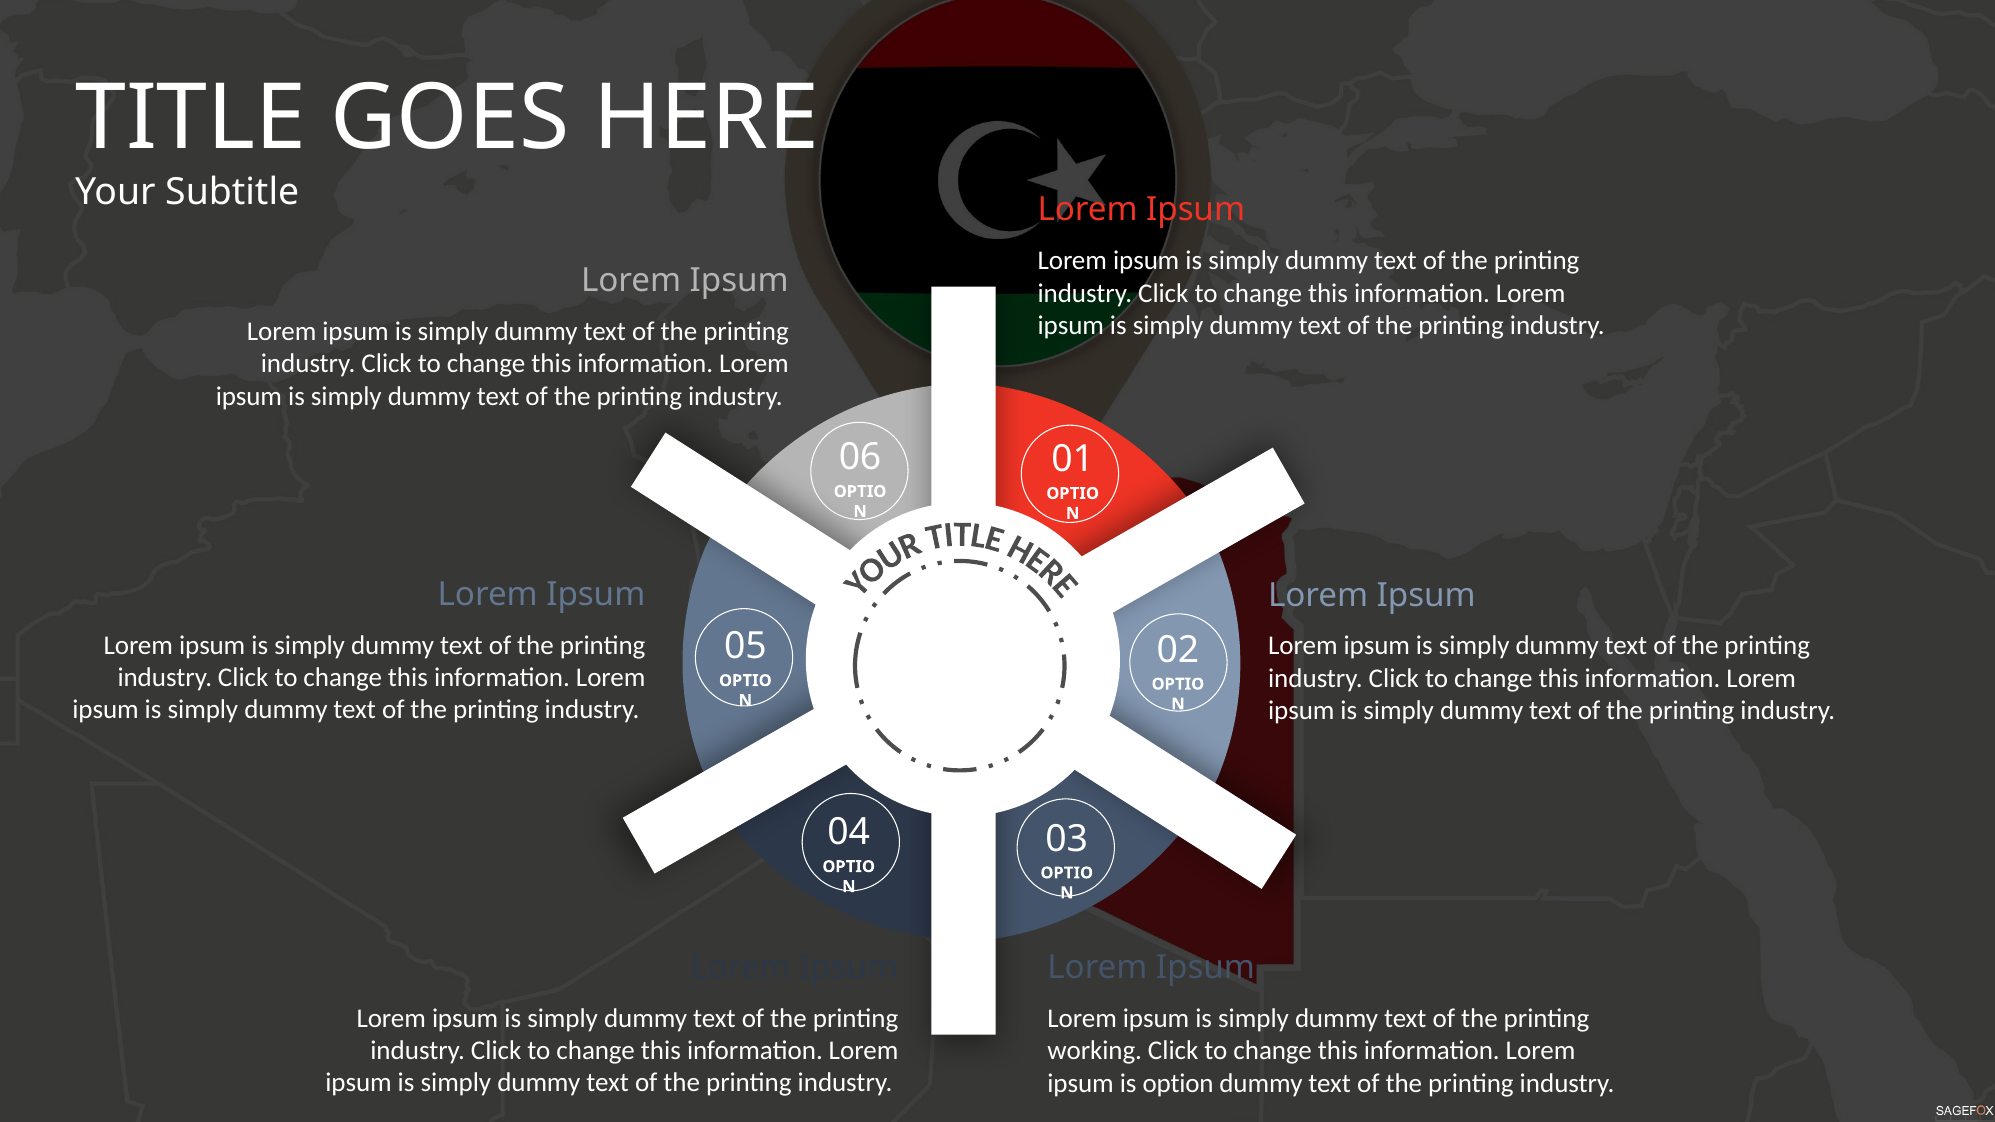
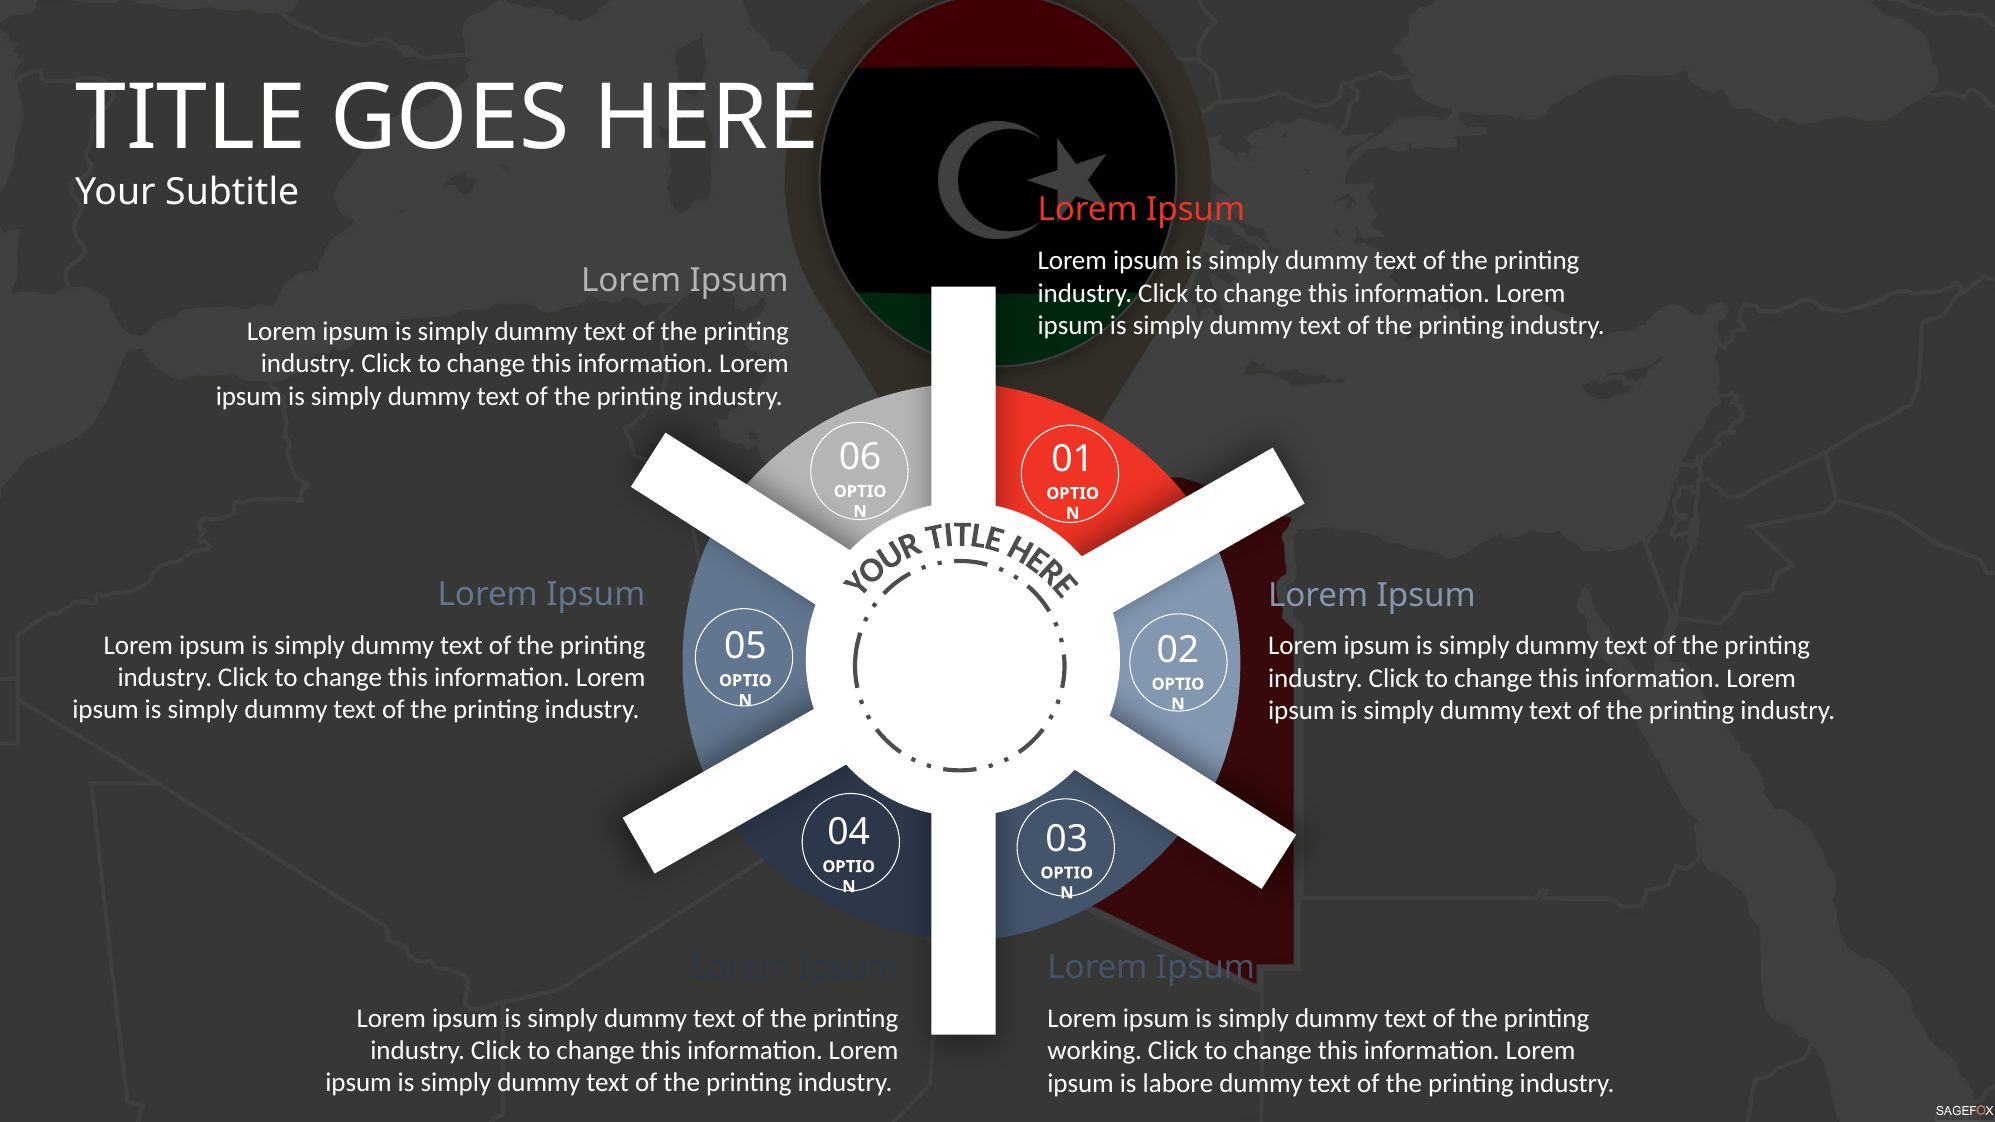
option: option -> labore
